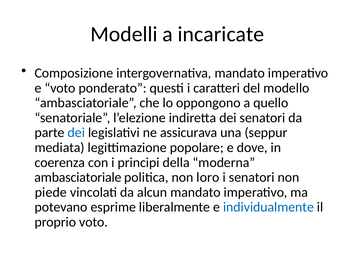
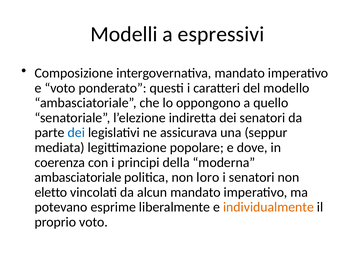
incaricate: incaricate -> espressivi
piede: piede -> eletto
individualmente colour: blue -> orange
